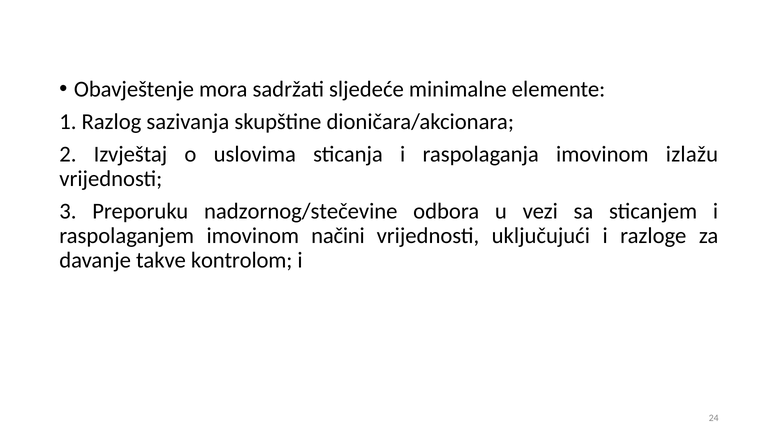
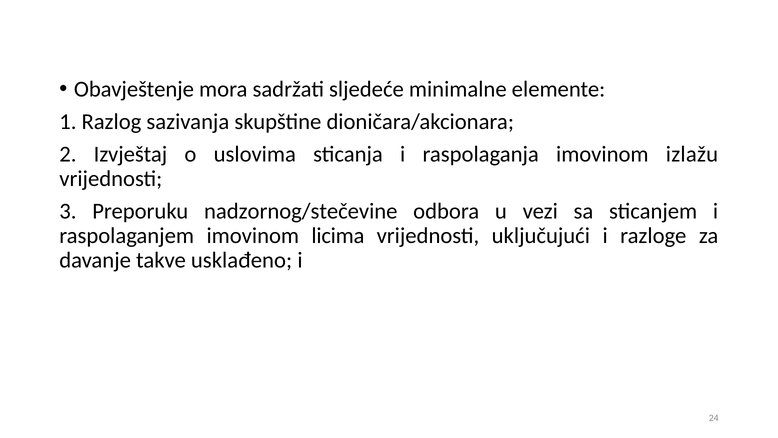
načini: načini -> licima
kontrolom: kontrolom -> usklađeno
